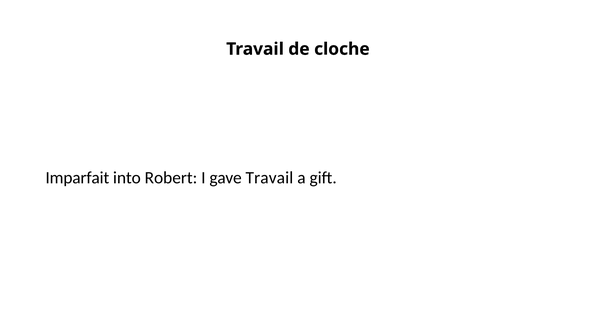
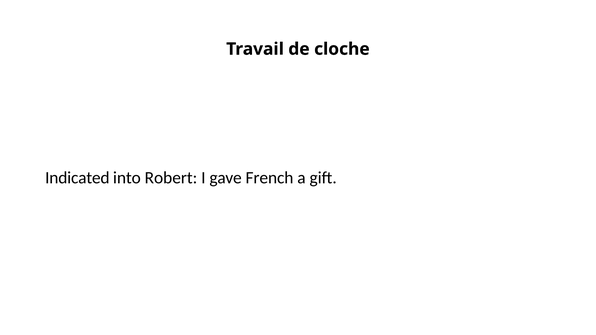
Imparfait: Imparfait -> Indicated
gave Travail: Travail -> French
